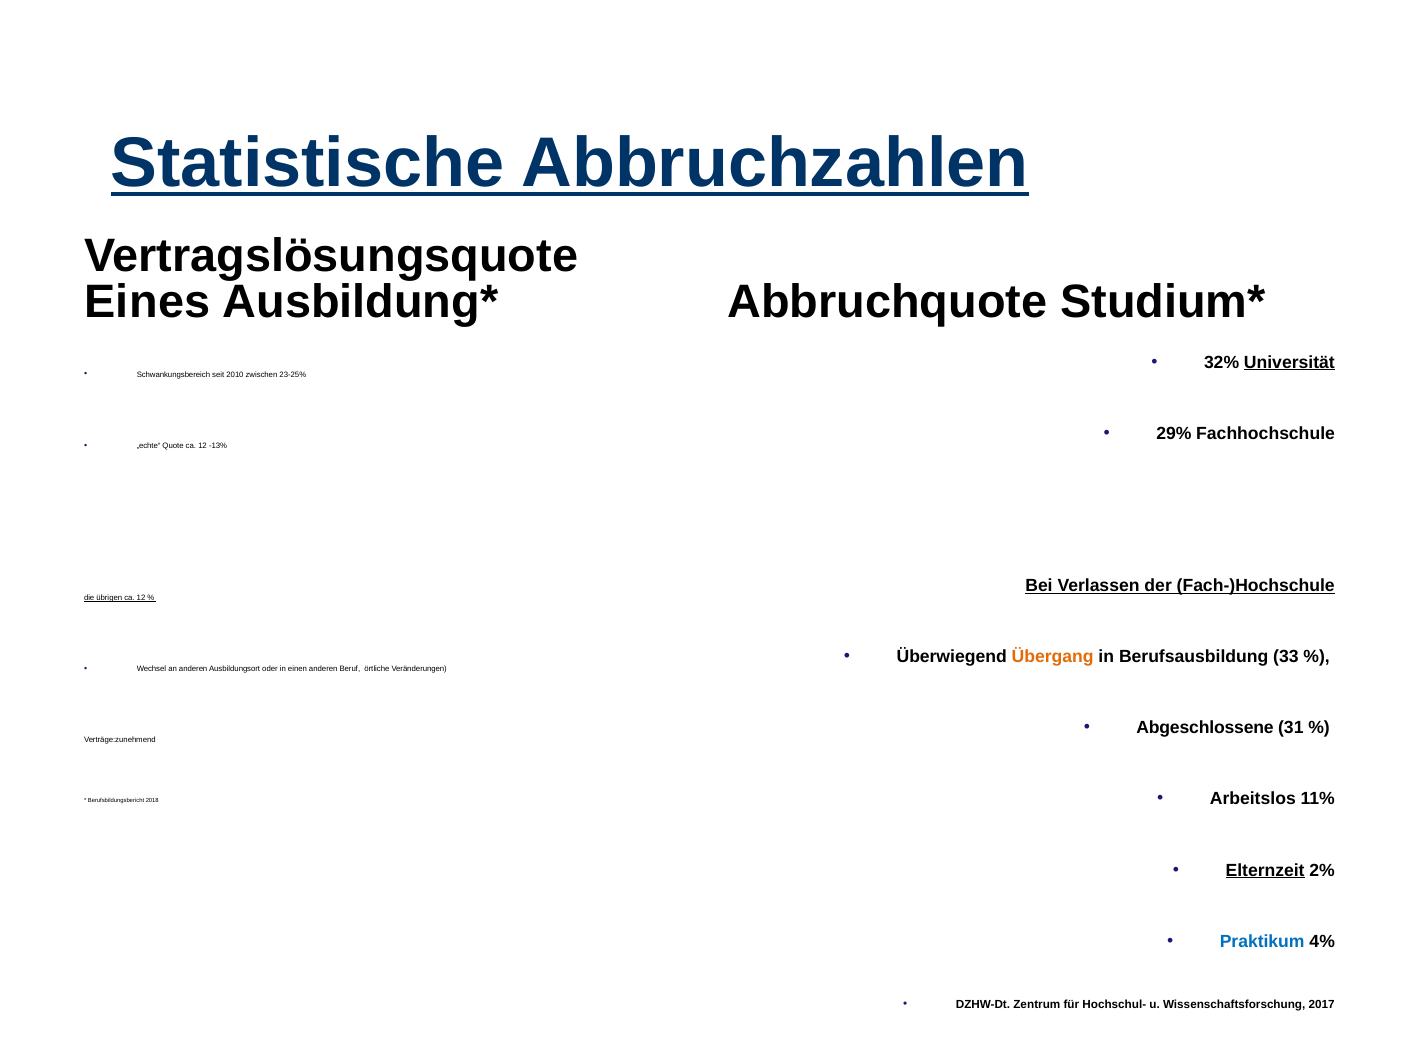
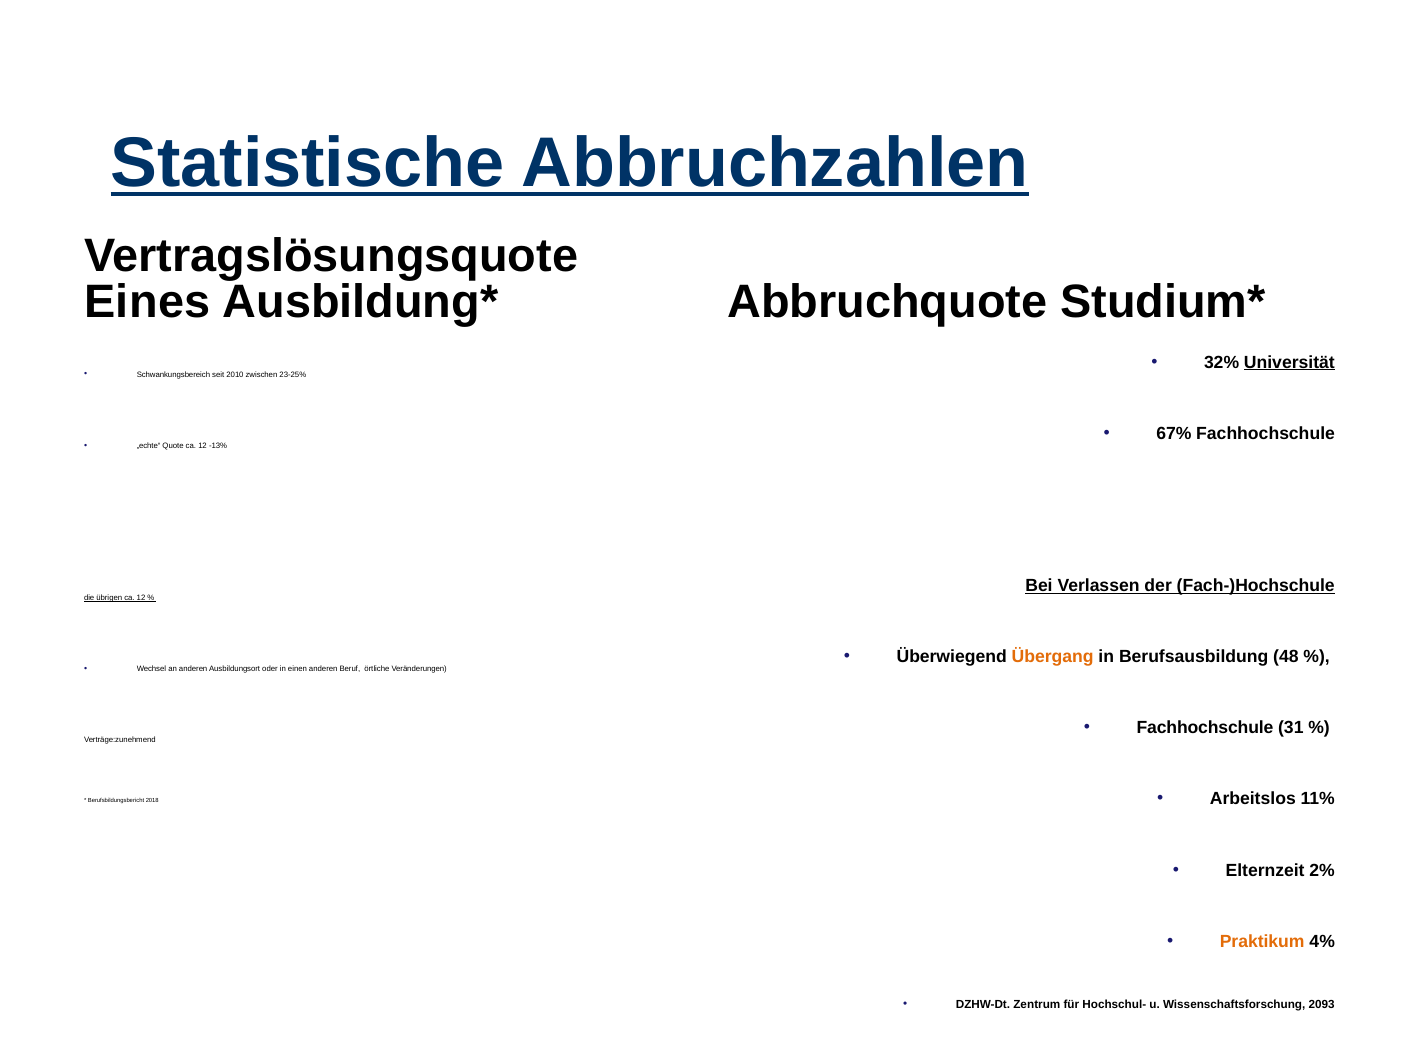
29%: 29% -> 67%
33: 33 -> 48
Abgeschlossene at (1205, 728): Abgeschlossene -> Fachhochschule
Elternzeit underline: present -> none
Praktikum colour: blue -> orange
2017: 2017 -> 2093
